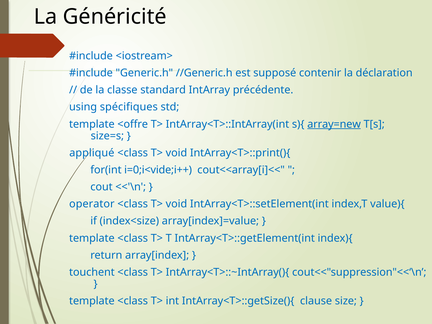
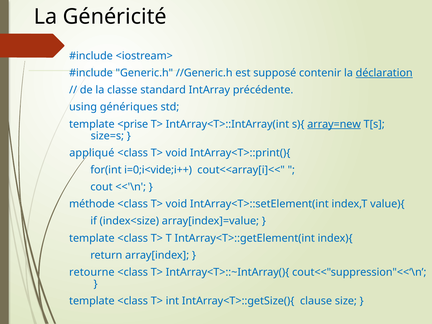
déclaration underline: none -> present
spécifiques: spécifiques -> génériques
<offre: <offre -> <prise
operator: operator -> méthode
touchent: touchent -> retourne
